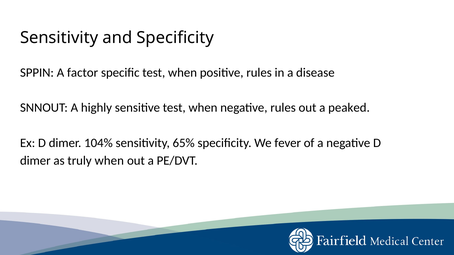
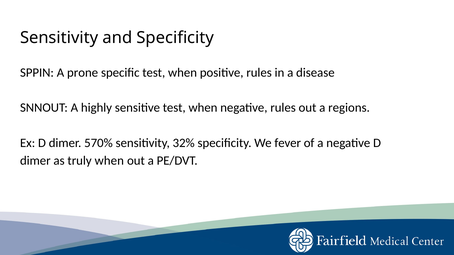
factor: factor -> prone
peaked: peaked -> regions
104%: 104% -> 570%
65%: 65% -> 32%
